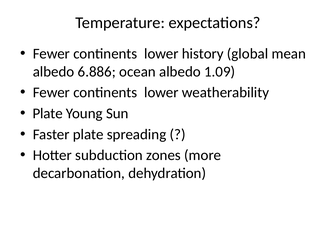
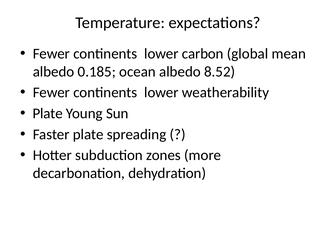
history: history -> carbon
6.886: 6.886 -> 0.185
1.09: 1.09 -> 8.52
